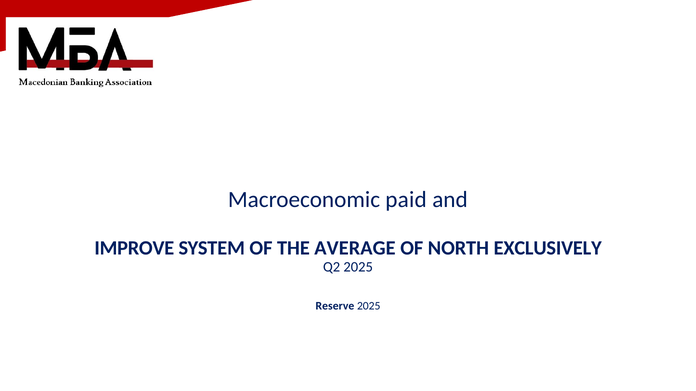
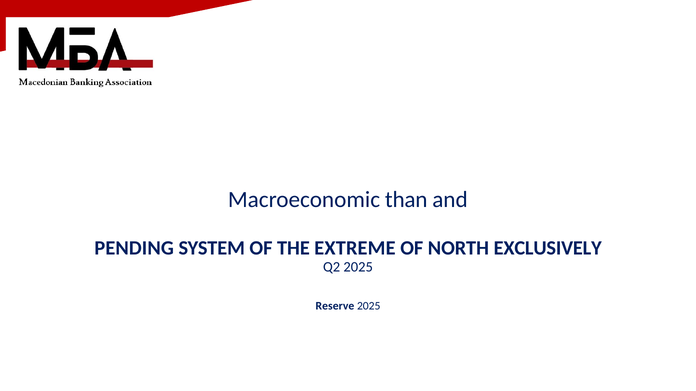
paid: paid -> than
IMPROVE: IMPROVE -> PENDING
AVERAGE: AVERAGE -> EXTREME
